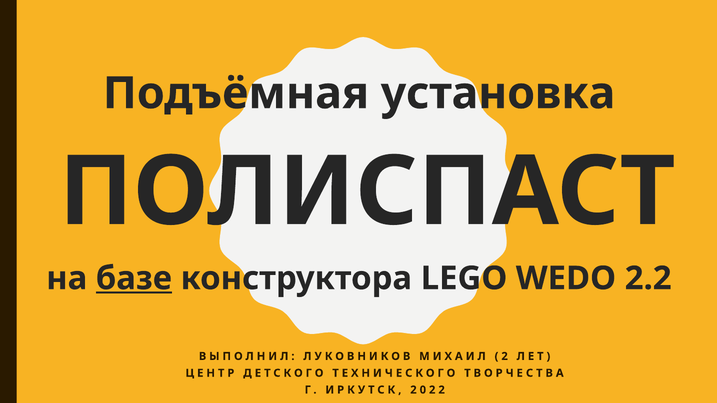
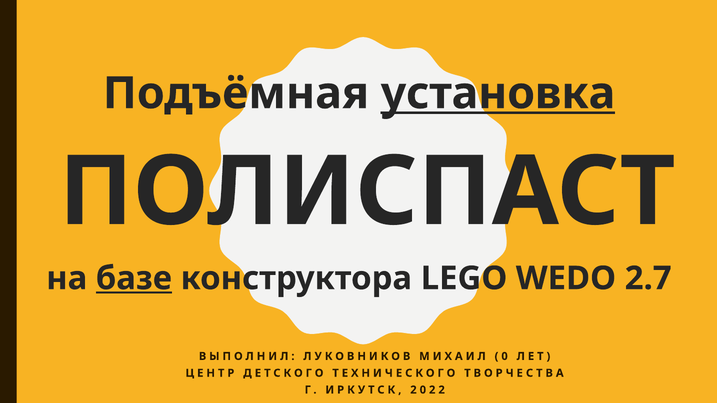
установка underline: none -> present
2.2: 2.2 -> 2.7
2 at (505, 357): 2 -> 0
